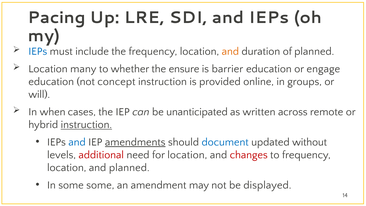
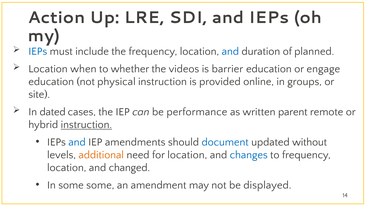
Pacing: Pacing -> Action
and at (230, 51) colour: orange -> blue
many: many -> when
ensure: ensure -> videos
concept: concept -> physical
will: will -> site
when: when -> dated
unanticipated: unanticipated -> performance
across: across -> parent
amendments underline: present -> none
additional colour: red -> orange
changes colour: red -> blue
and planned: planned -> changed
